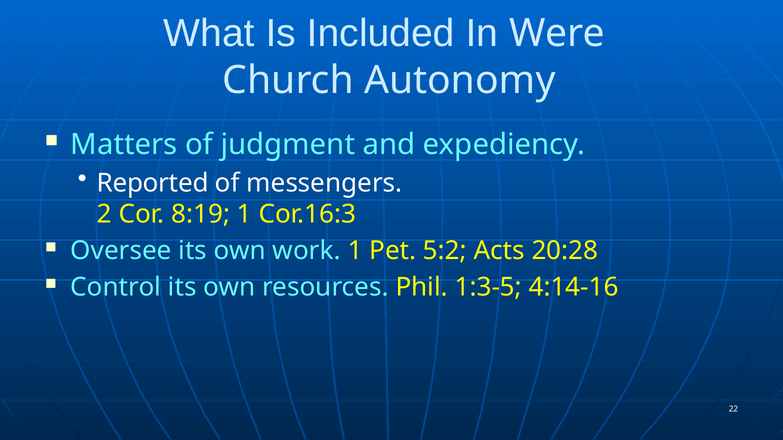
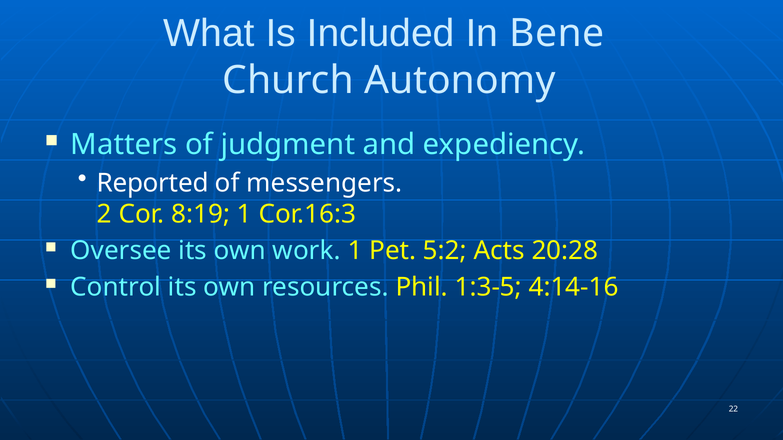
Were: Were -> Bene
